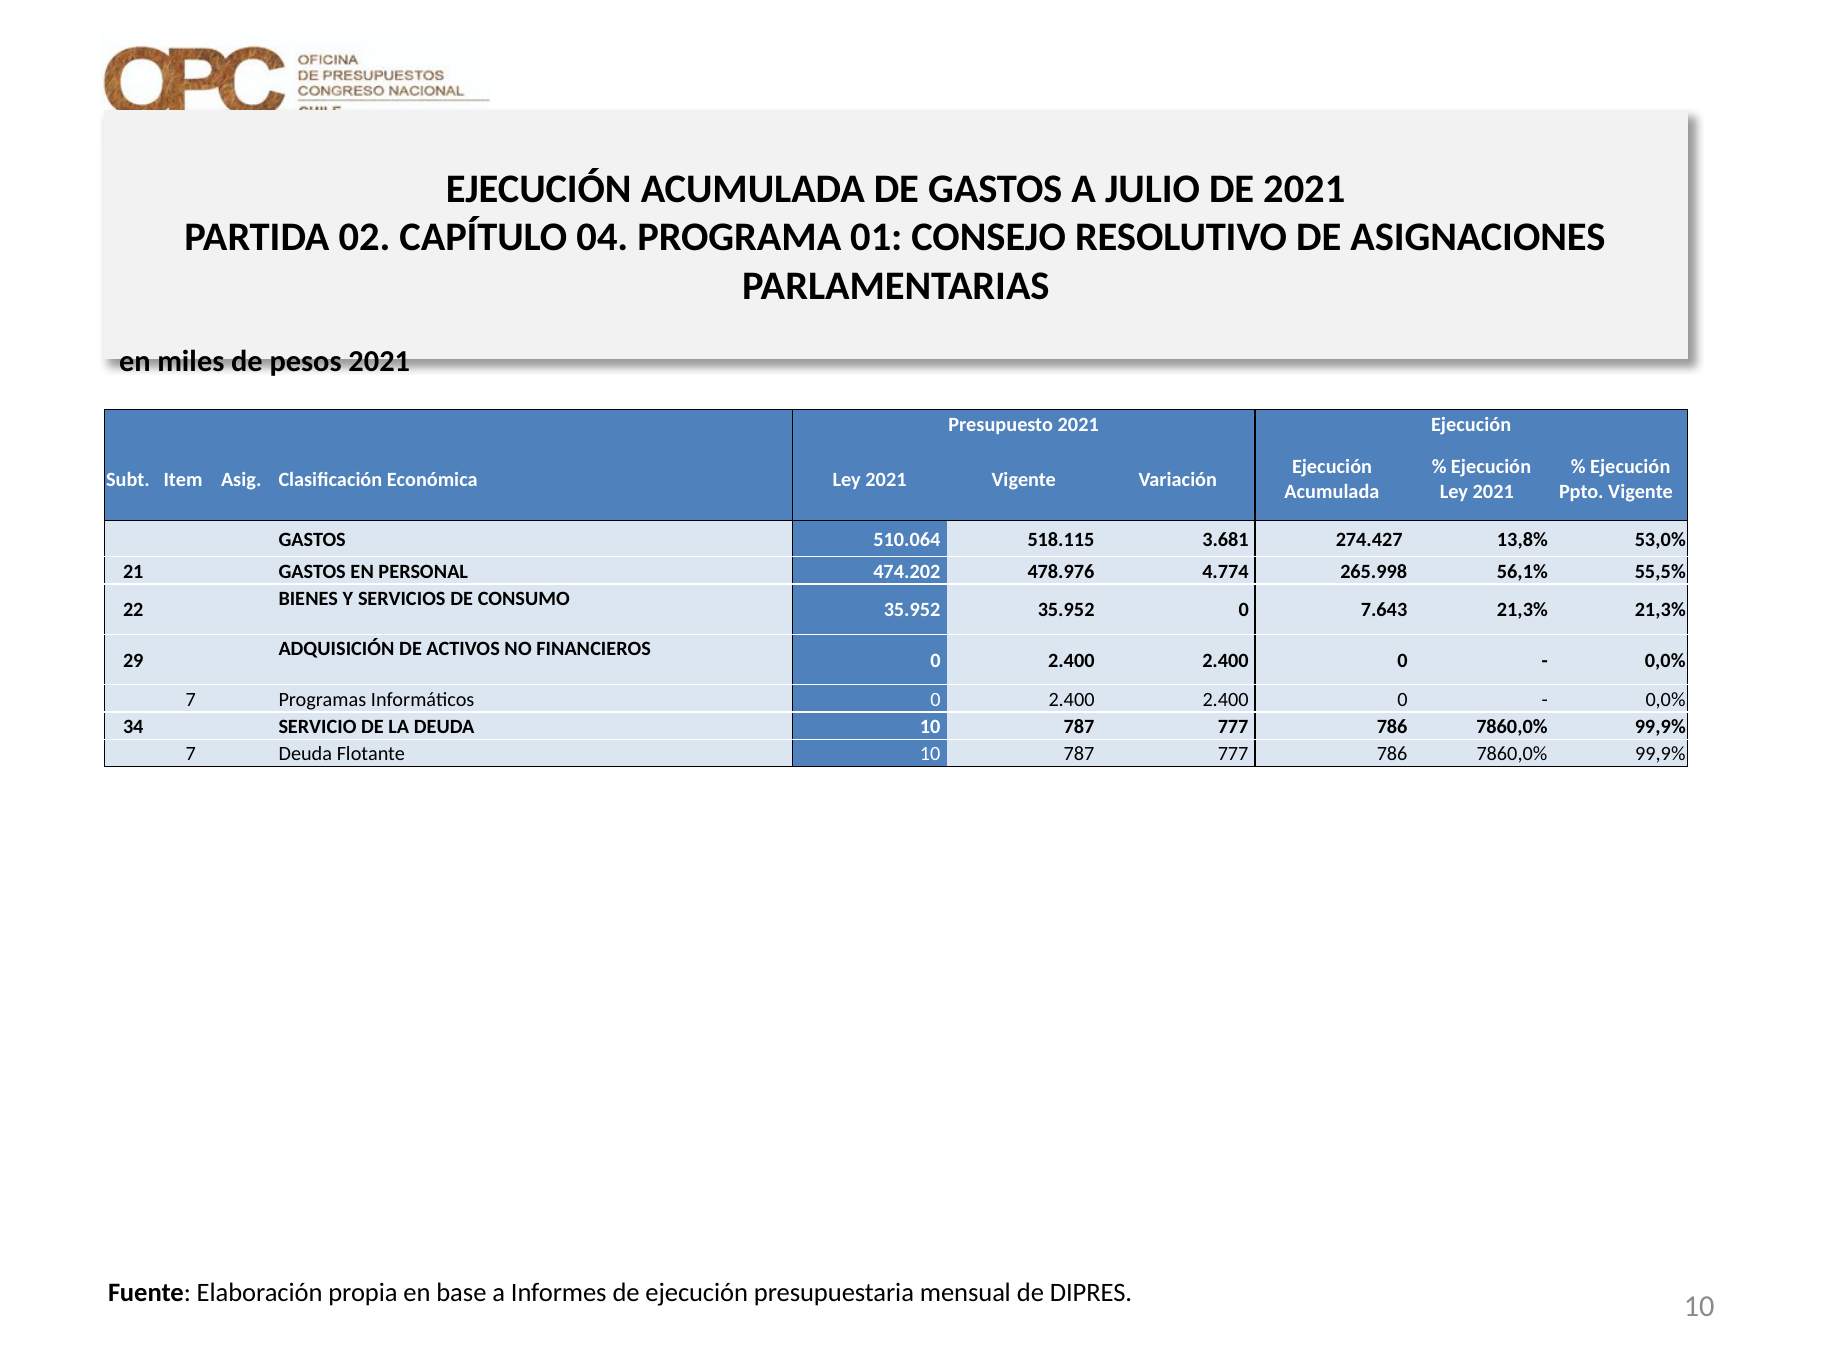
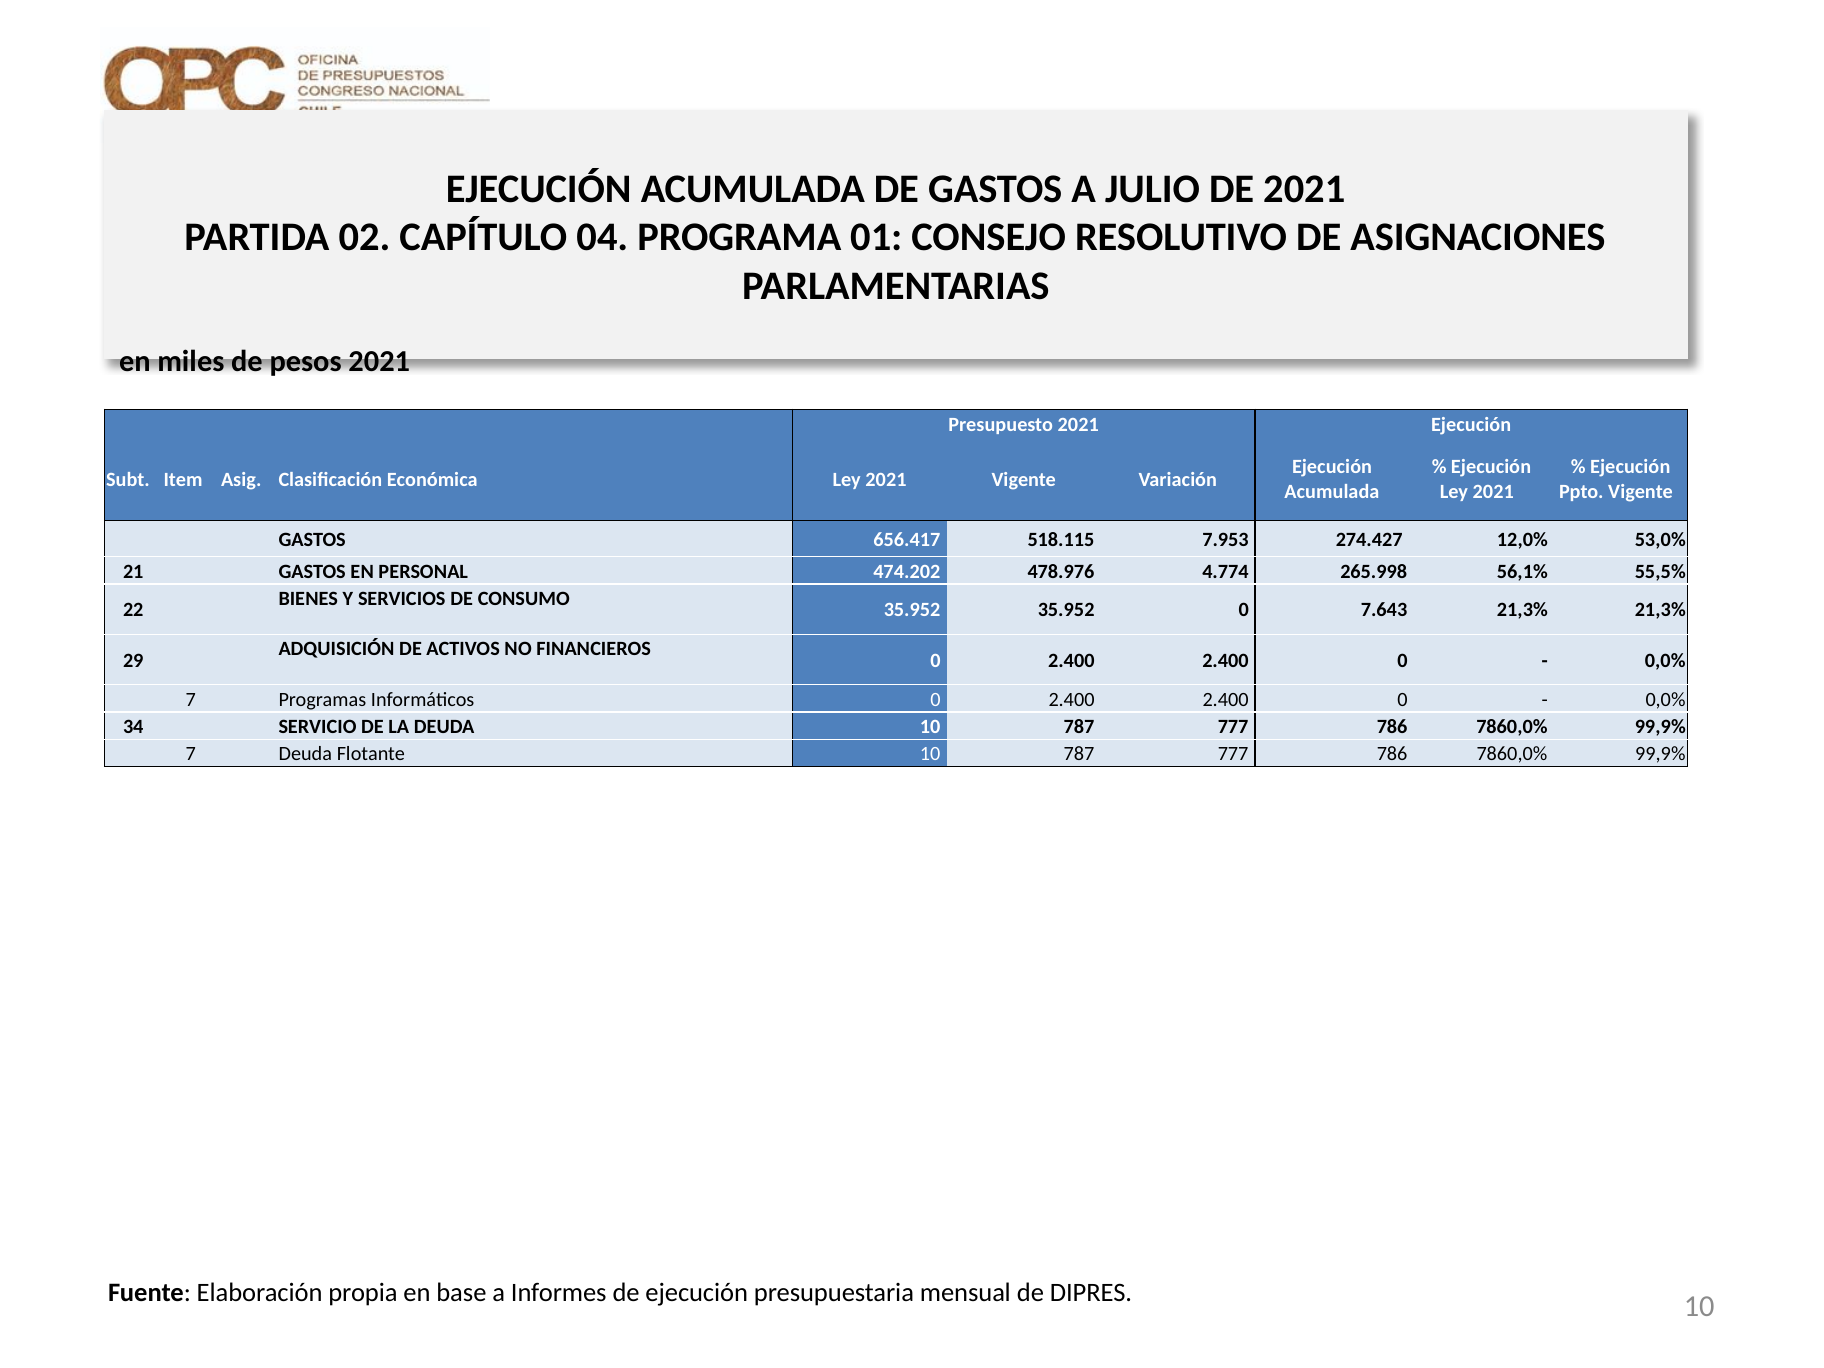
510.064: 510.064 -> 656.417
3.681: 3.681 -> 7.953
13,8%: 13,8% -> 12,0%
